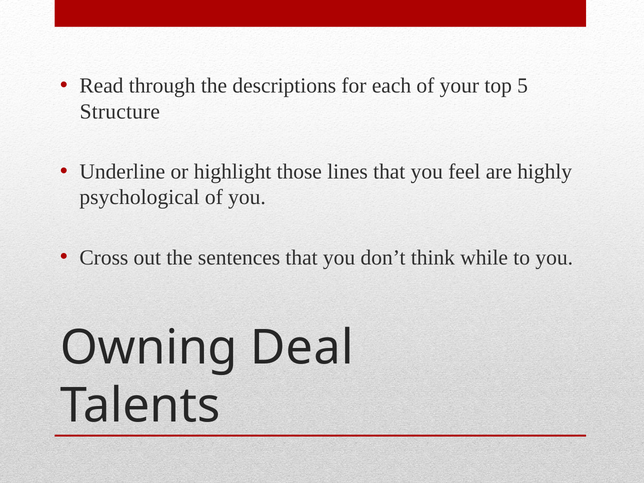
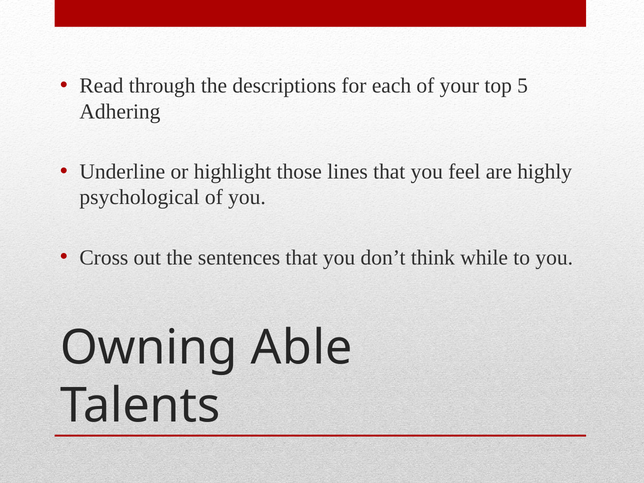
Structure: Structure -> Adhering
Deal: Deal -> Able
